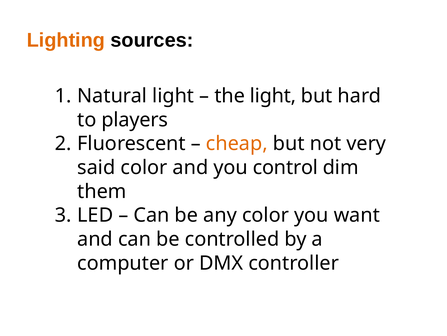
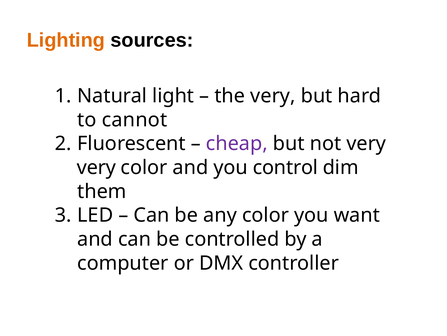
the light: light -> very
players: players -> cannot
cheap colour: orange -> purple
said at (96, 167): said -> very
